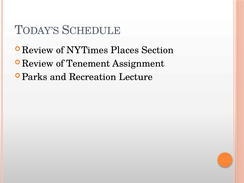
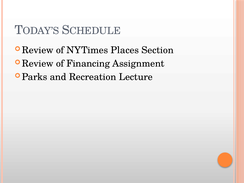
Tenement: Tenement -> Financing
